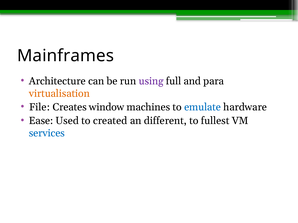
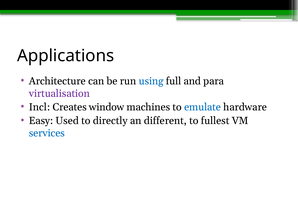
Mainframes: Mainframes -> Applications
using colour: purple -> blue
virtualisation colour: orange -> purple
File: File -> Incl
Ease: Ease -> Easy
created: created -> directly
